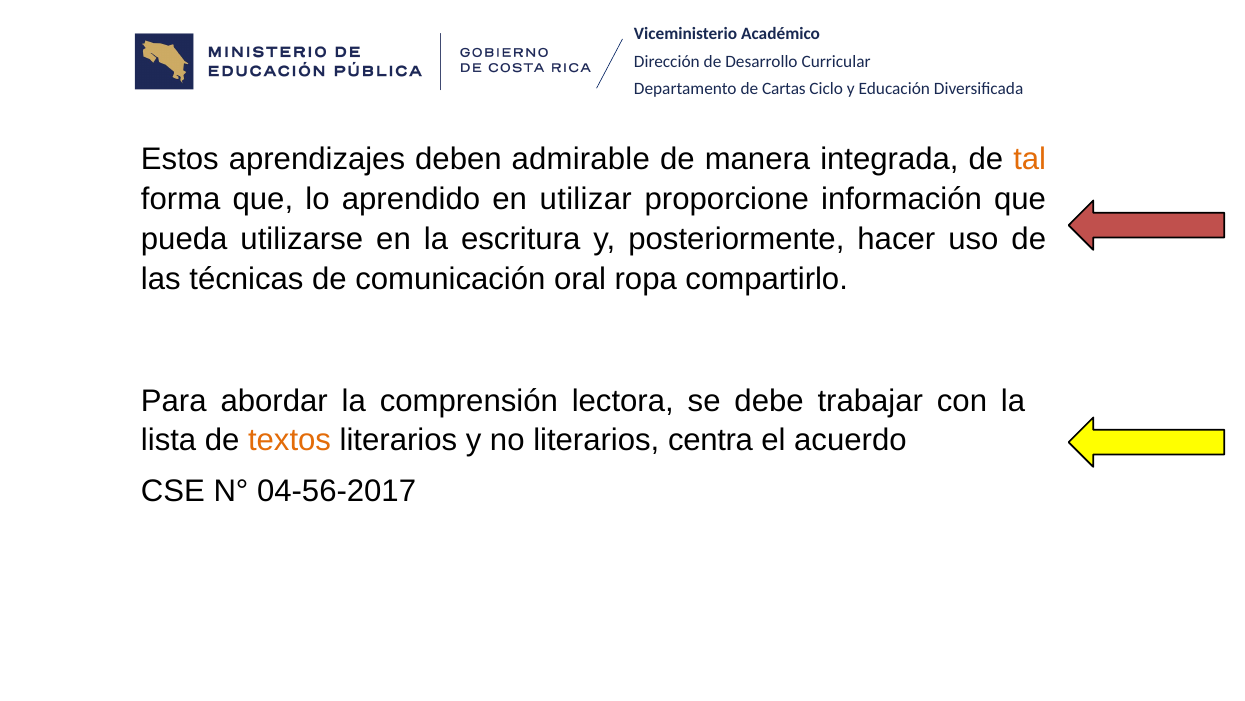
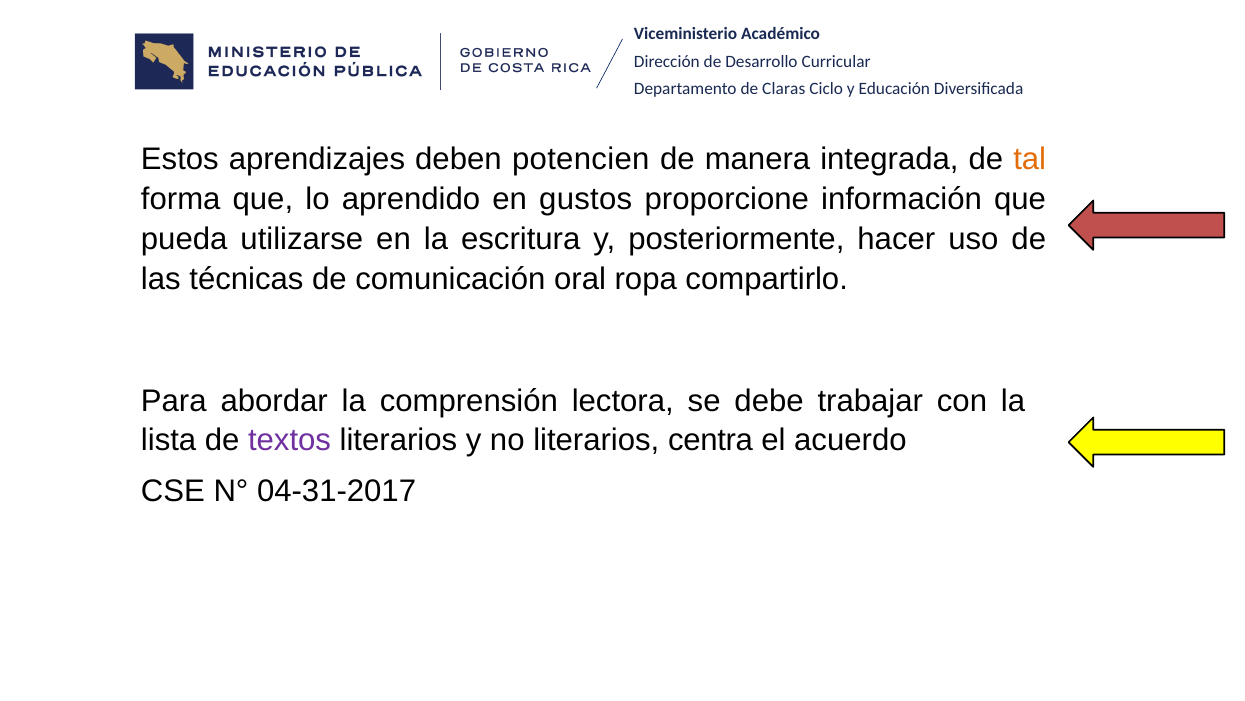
Cartas: Cartas -> Claras
admirable: admirable -> potencien
utilizar: utilizar -> gustos
textos colour: orange -> purple
04-56-2017: 04-56-2017 -> 04-31-2017
